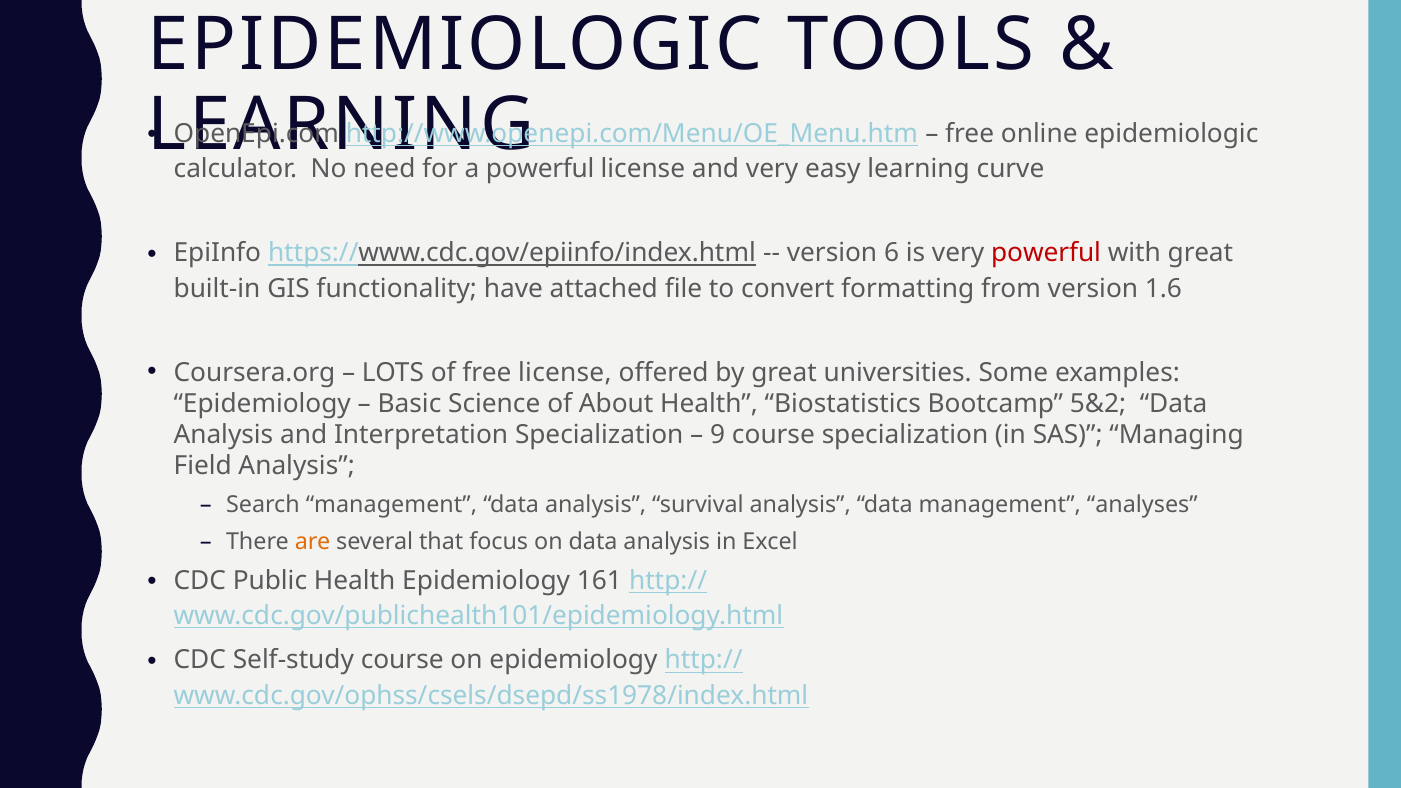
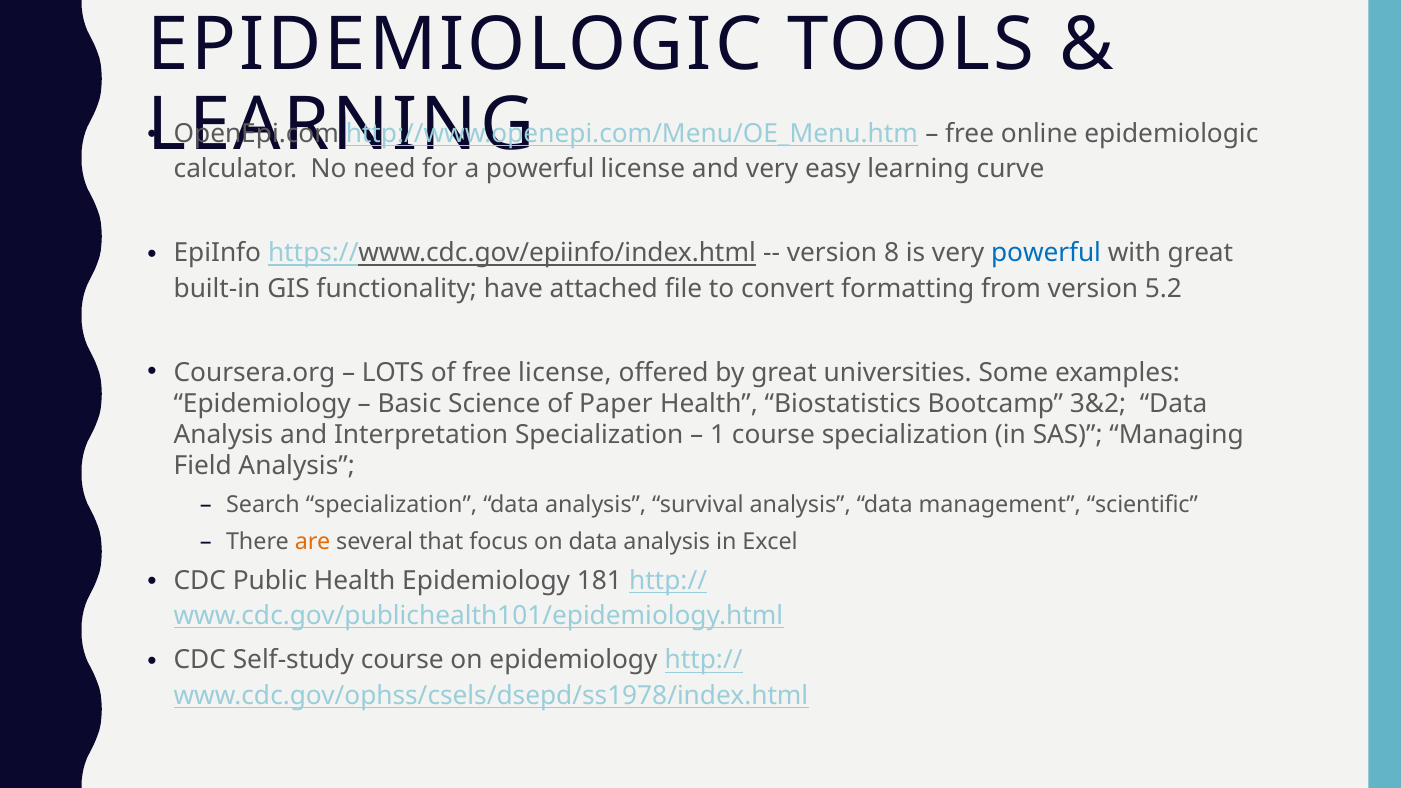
6: 6 -> 8
powerful at (1046, 253) colour: red -> blue
1.6: 1.6 -> 5.2
About: About -> Paper
5&2: 5&2 -> 3&2
9: 9 -> 1
Search management: management -> specialization
analyses: analyses -> scientific
161: 161 -> 181
